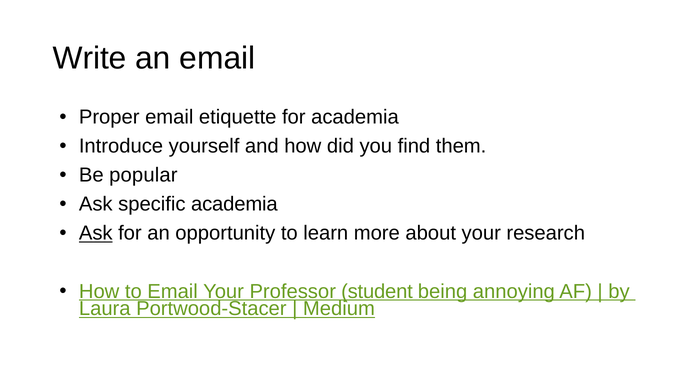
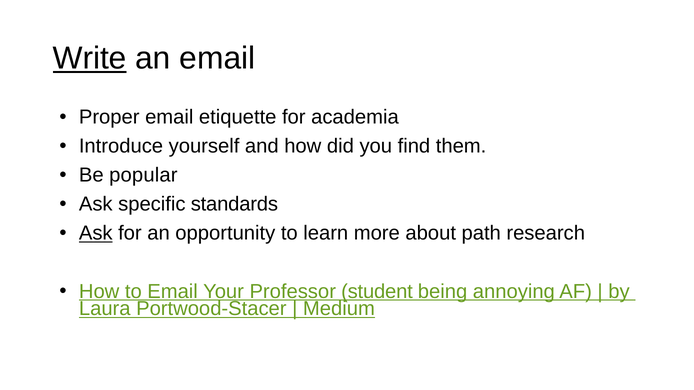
Write underline: none -> present
specific academia: academia -> standards
about your: your -> path
